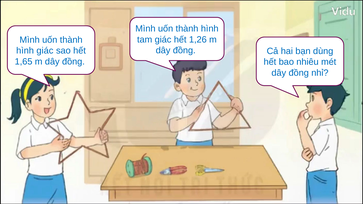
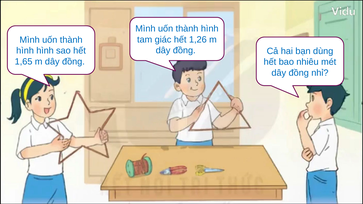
hình giác: giác -> hình
